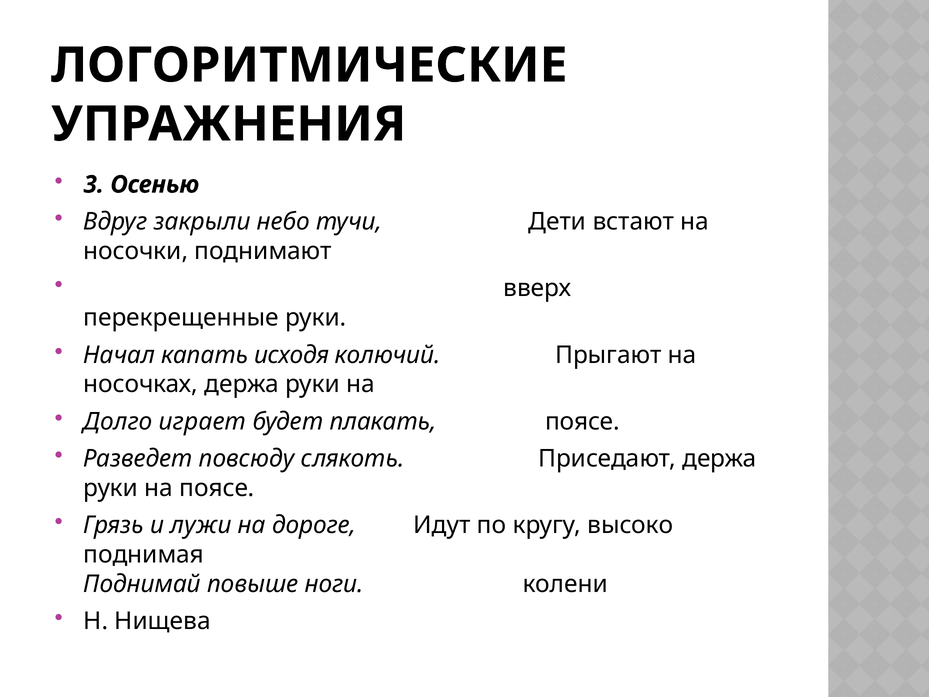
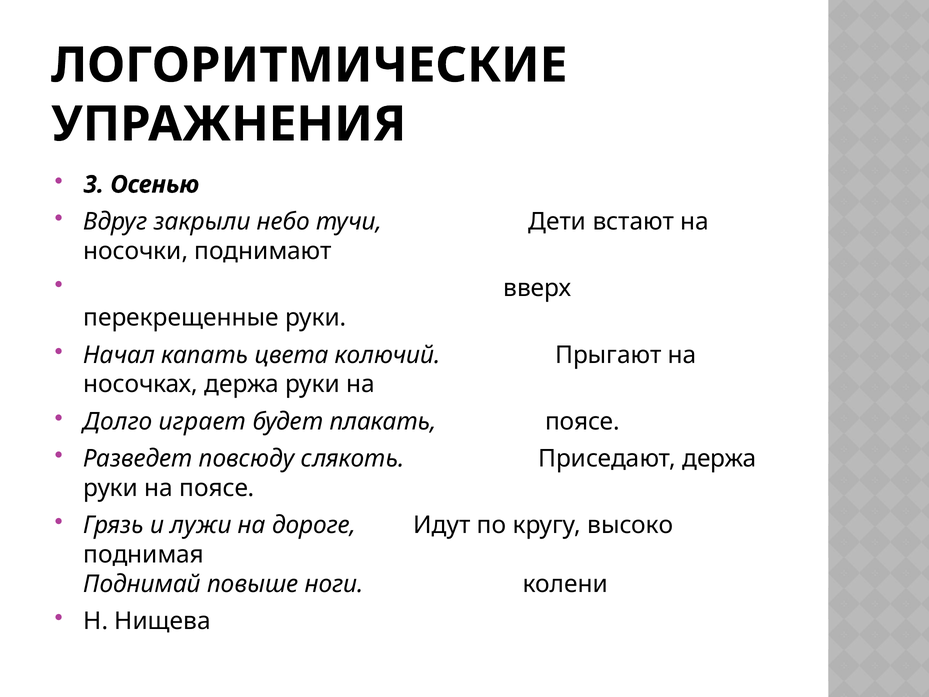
исходя: исходя -> цвета
